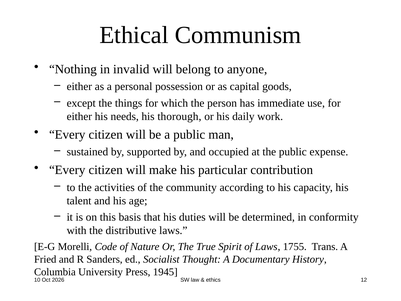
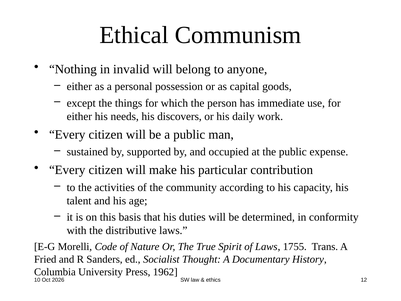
thorough: thorough -> discovers
1945: 1945 -> 1962
